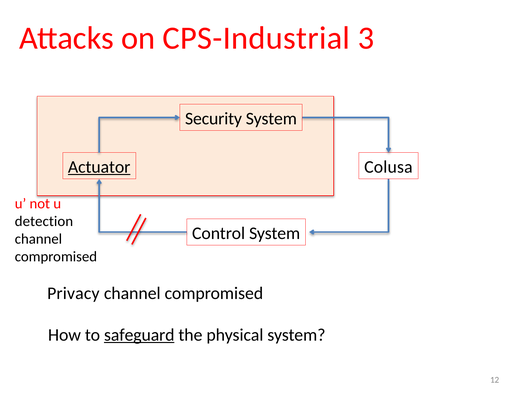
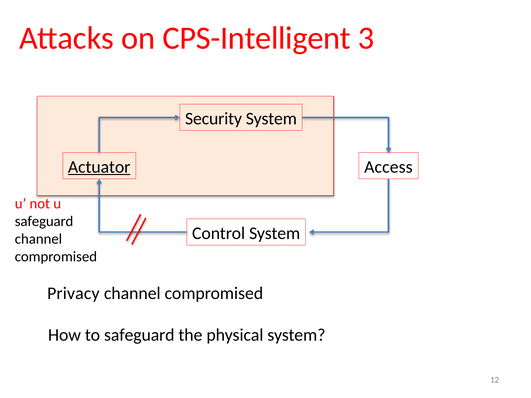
CPS-Industrial: CPS-Industrial -> CPS-Intelligent
Colusa: Colusa -> Access
detection at (44, 221): detection -> safeguard
safeguard at (139, 335) underline: present -> none
